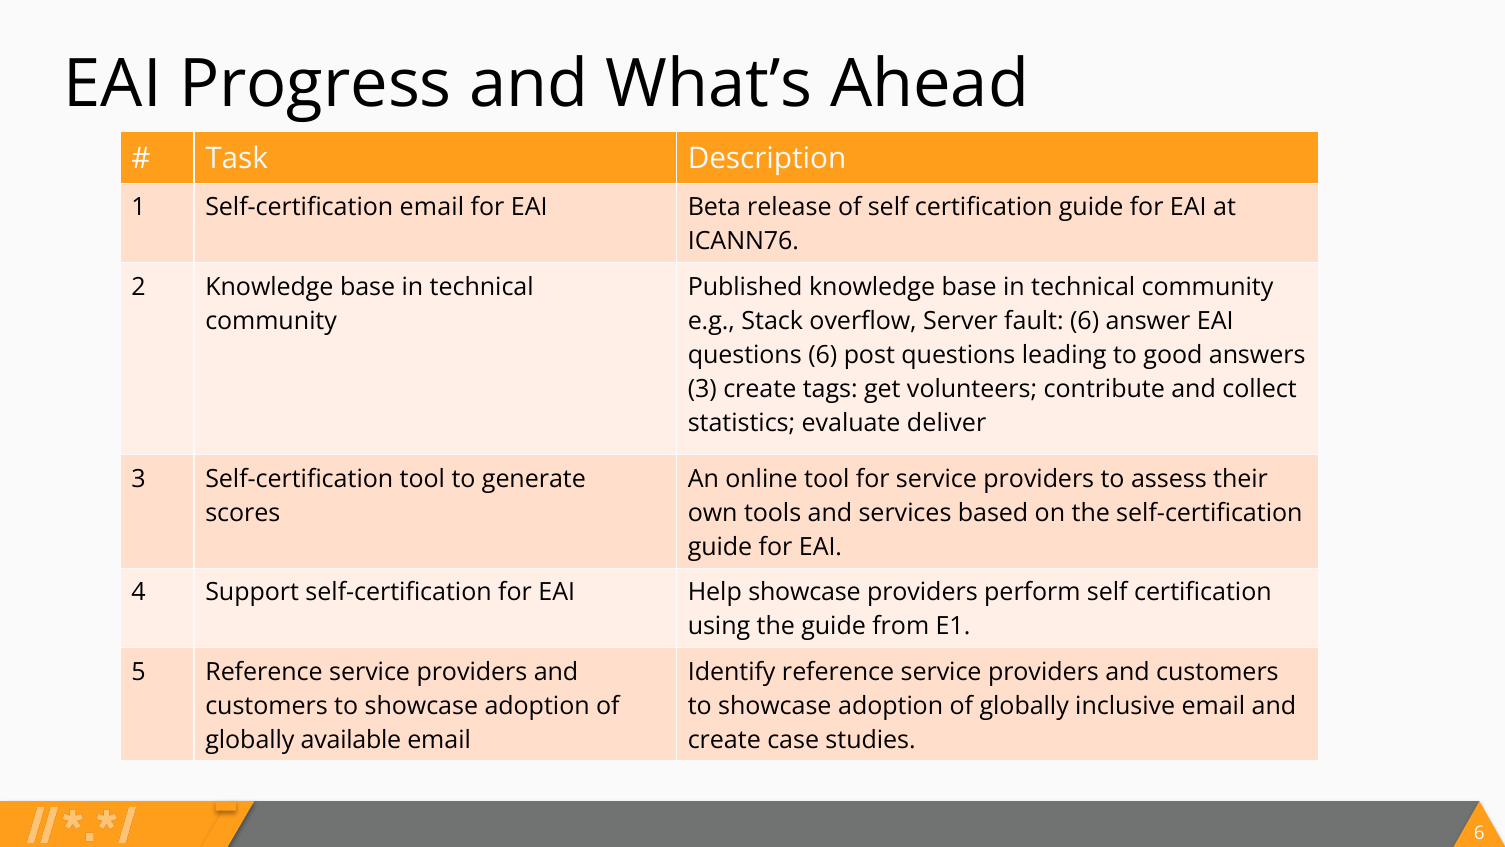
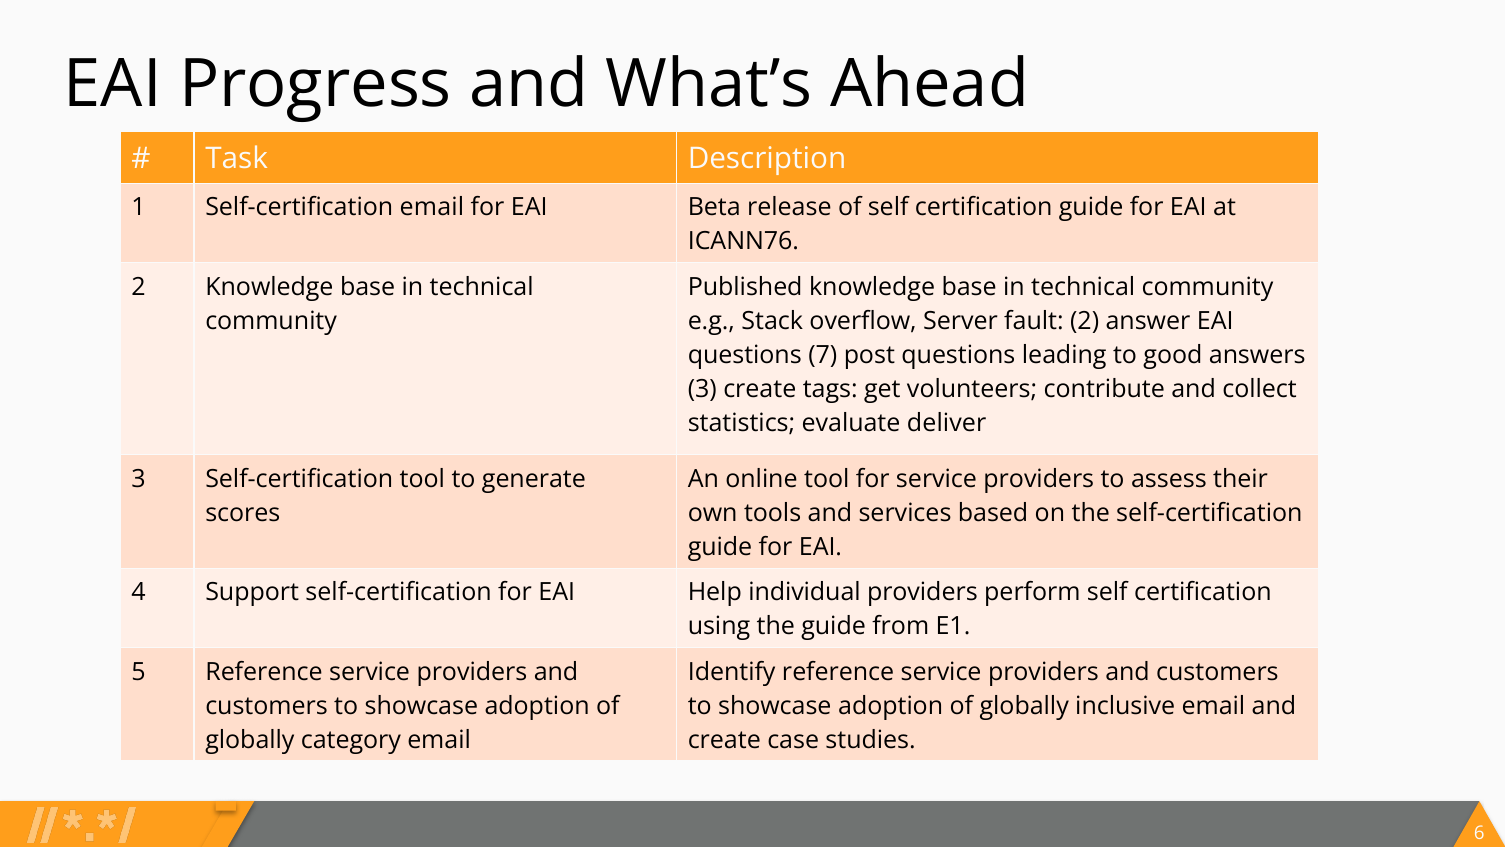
fault 6: 6 -> 2
questions 6: 6 -> 7
Help showcase: showcase -> individual
available: available -> category
